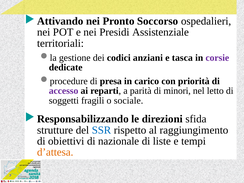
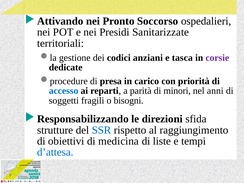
Assistenziale: Assistenziale -> Sanitarizzate
accesso colour: purple -> blue
letto: letto -> anni
sociale: sociale -> bisogni
nazionale: nazionale -> medicina
d’attesa colour: orange -> blue
